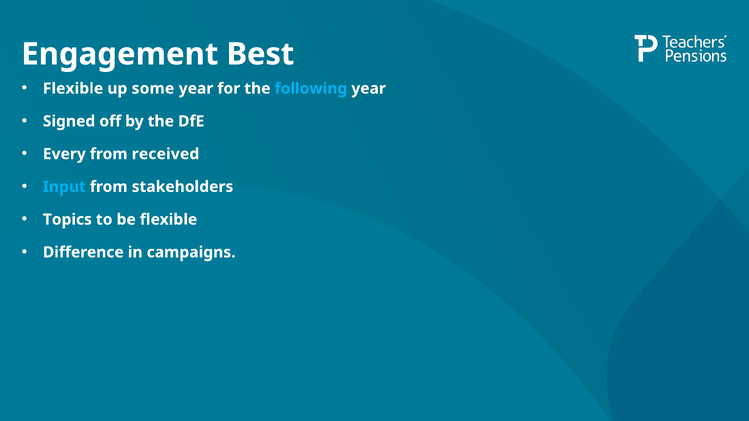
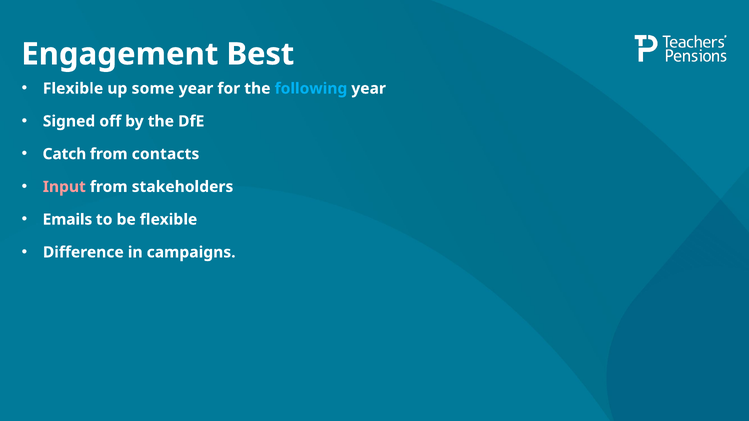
Every: Every -> Catch
received: received -> contacts
Input colour: light blue -> pink
Topics: Topics -> Emails
